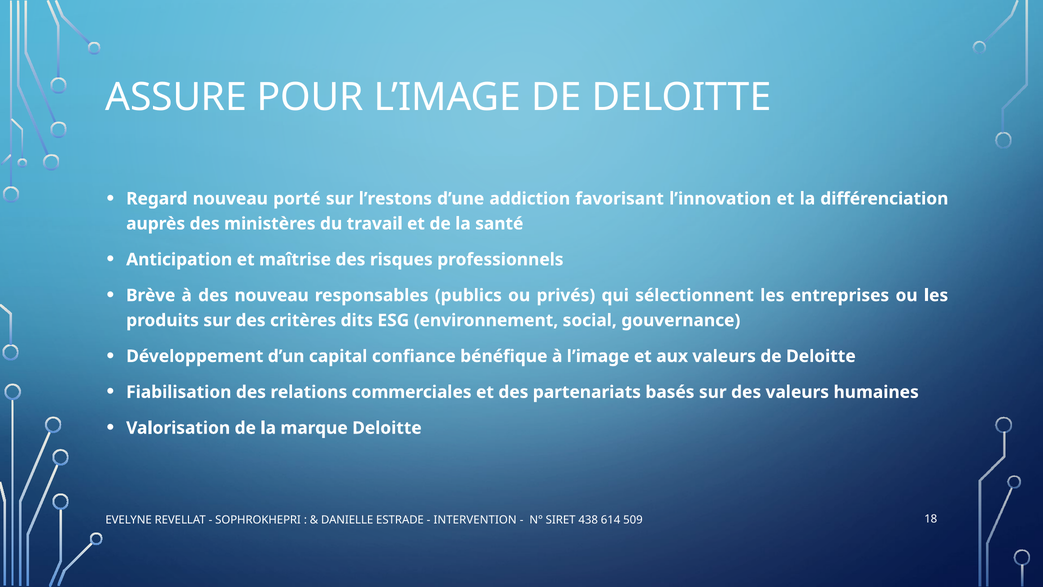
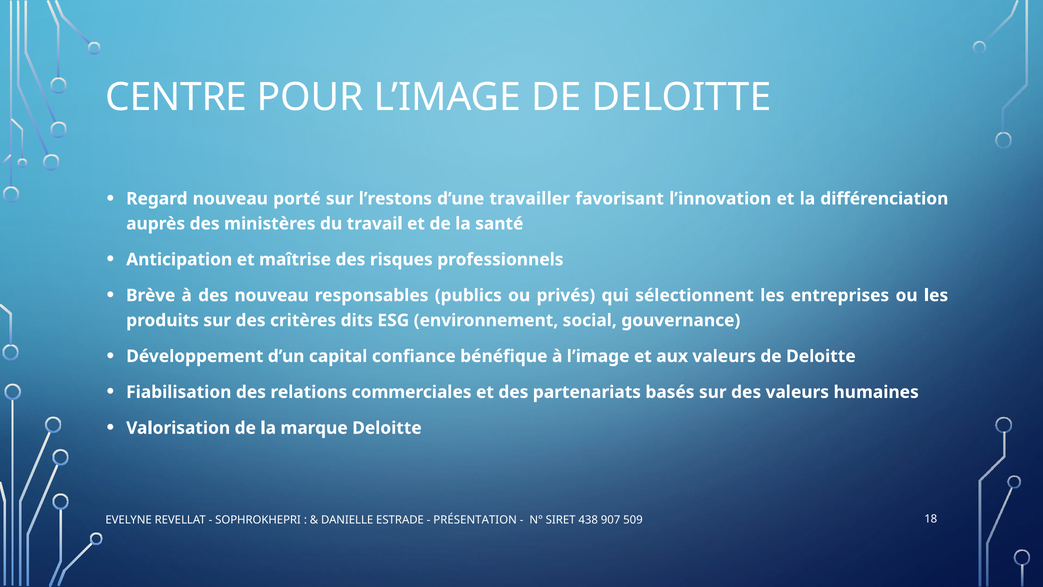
ASSURE: ASSURE -> CENTRE
addiction: addiction -> travailler
INTERVENTION: INTERVENTION -> PRÉSENTATION
614: 614 -> 907
